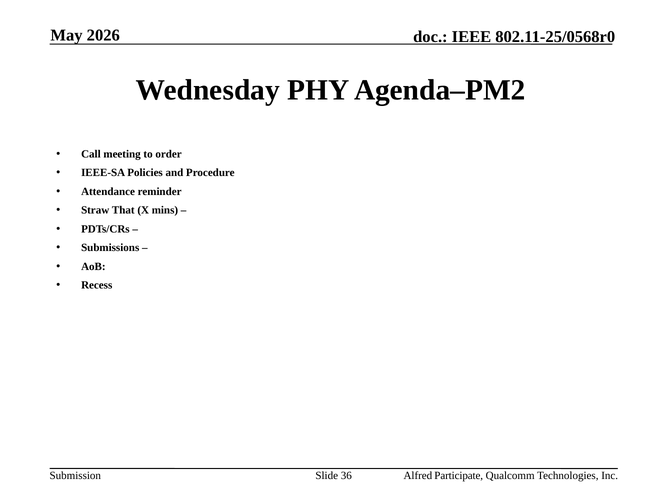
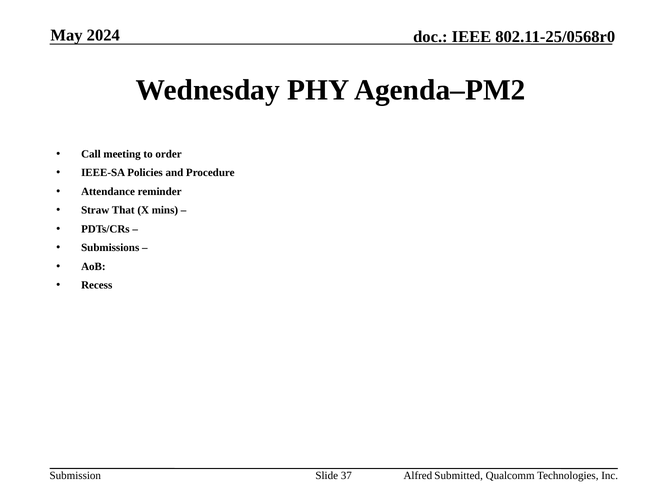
2026: 2026 -> 2024
36: 36 -> 37
Participate: Participate -> Submitted
